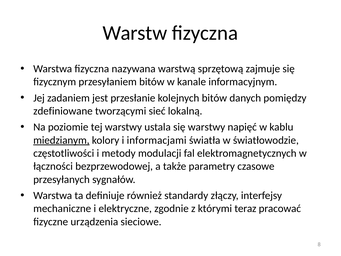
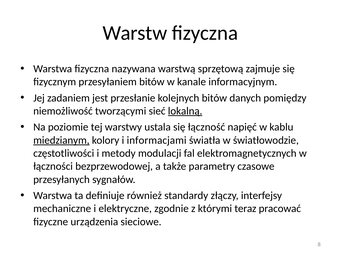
zdefiniowane: zdefiniowane -> niemożliwość
lokalną underline: none -> present
się warstwy: warstwy -> łączność
